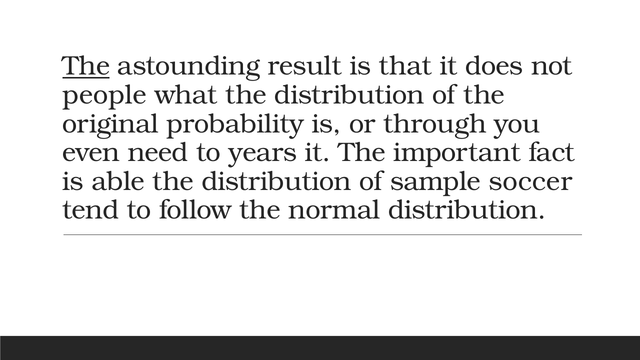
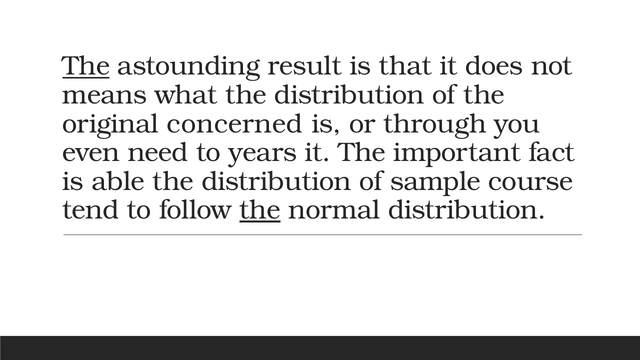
people: people -> means
probability: probability -> concerned
soccer: soccer -> course
the at (260, 210) underline: none -> present
